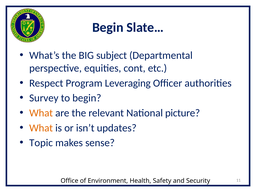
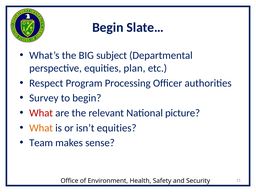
cont: cont -> plan
Leveraging: Leveraging -> Processing
What at (41, 113) colour: orange -> red
isn’t updates: updates -> equities
Topic: Topic -> Team
